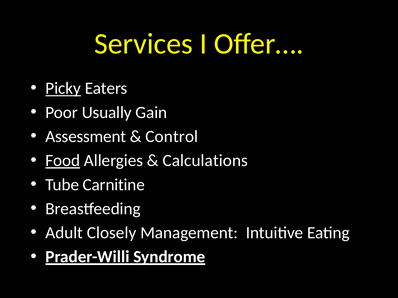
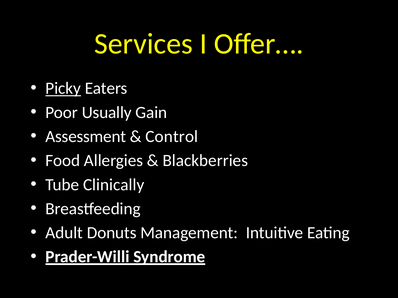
Food underline: present -> none
Calculations: Calculations -> Blackberries
Carnitine: Carnitine -> Clinically
Closely: Closely -> Donuts
